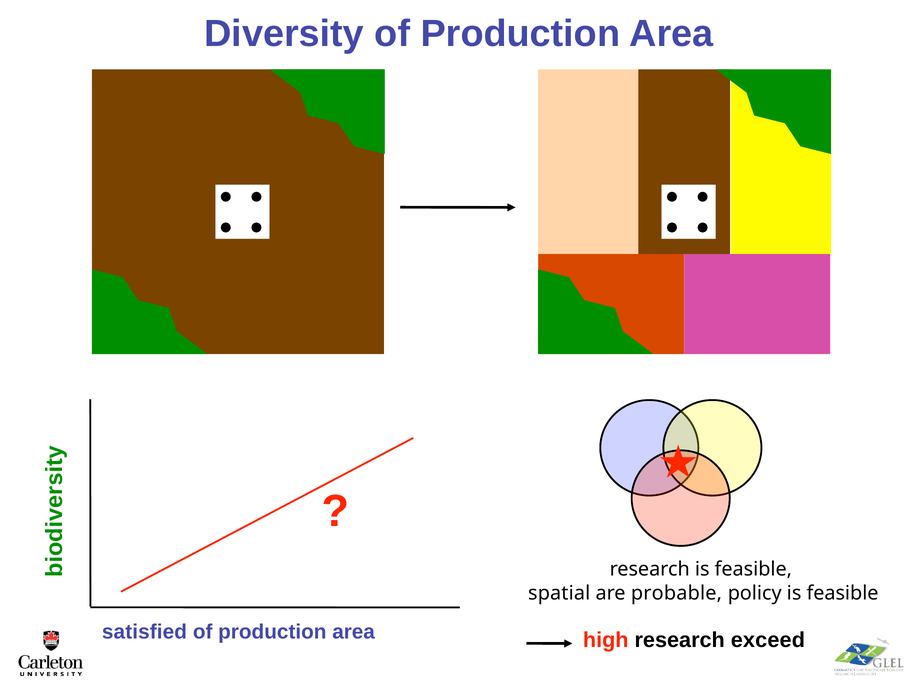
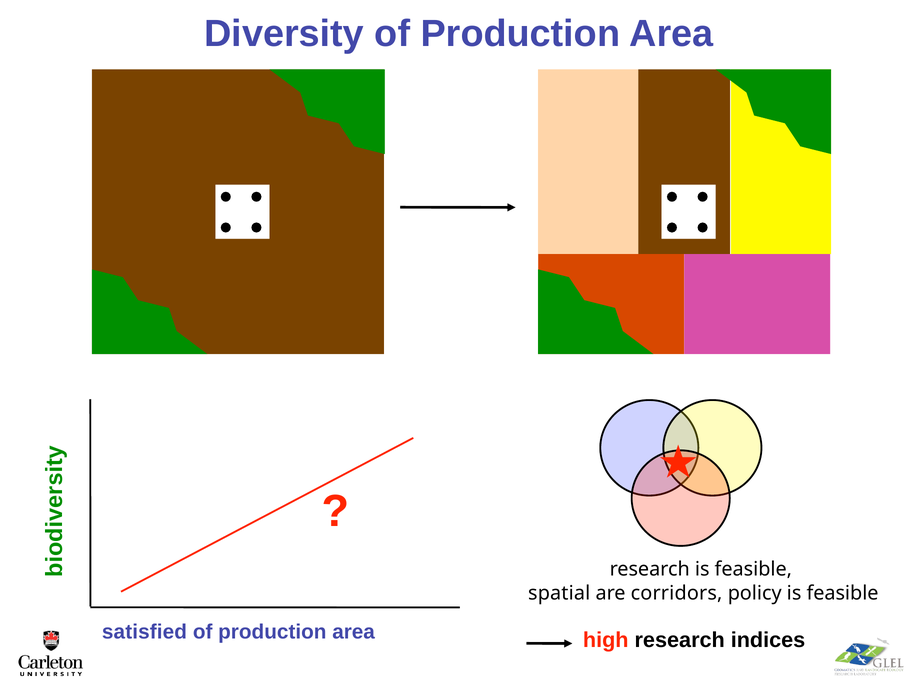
probable: probable -> corridors
exceed: exceed -> indices
